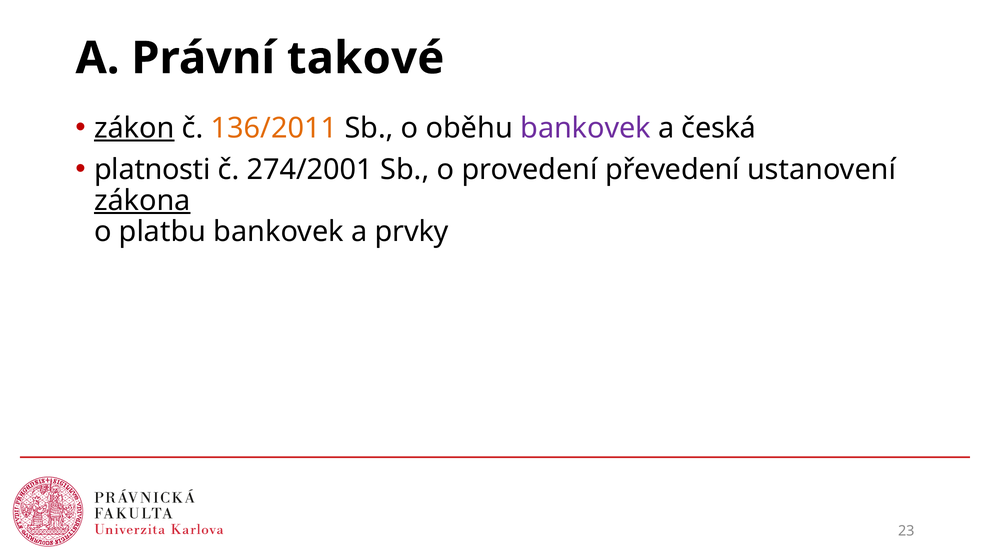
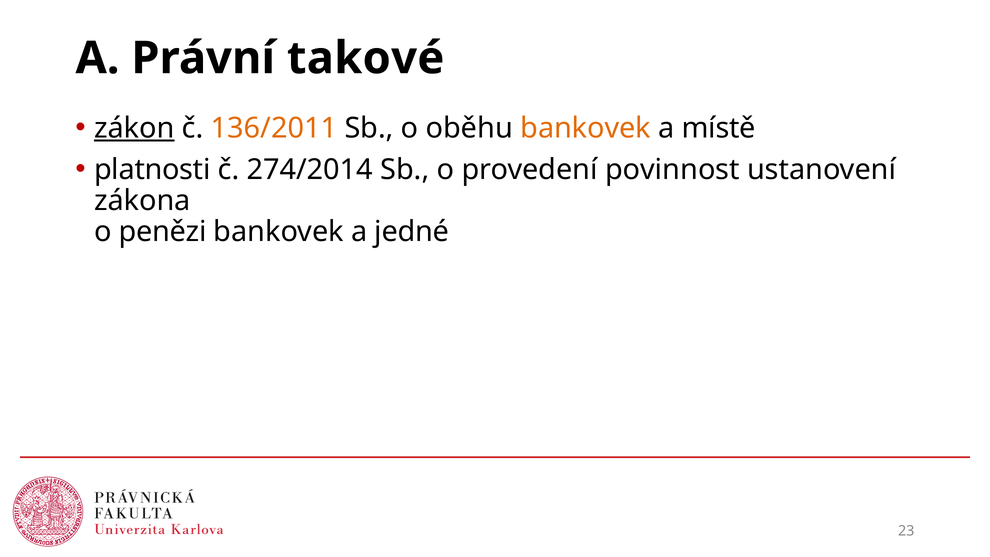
bankovek at (586, 128) colour: purple -> orange
česká: česká -> místě
274/2001: 274/2001 -> 274/2014
převedení: převedení -> povinnost
zákona underline: present -> none
platbu: platbu -> penězi
prvky: prvky -> jedné
